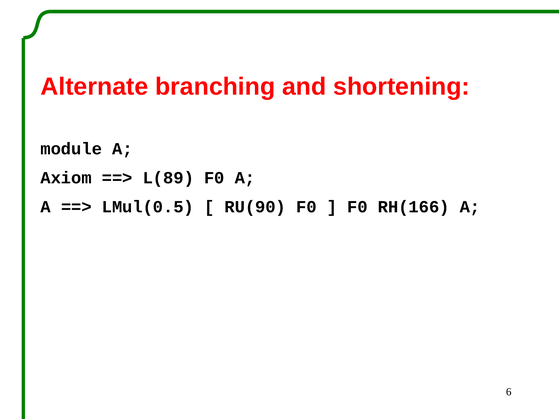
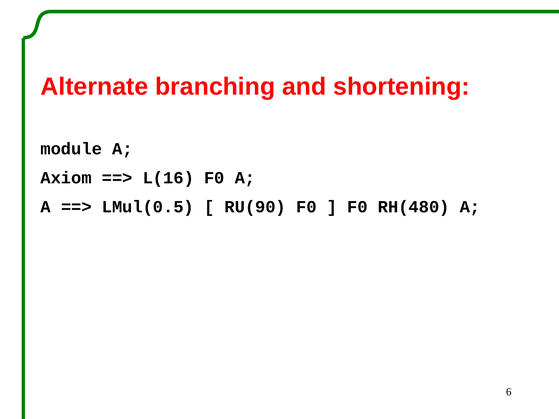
L(89: L(89 -> L(16
RH(166: RH(166 -> RH(480
